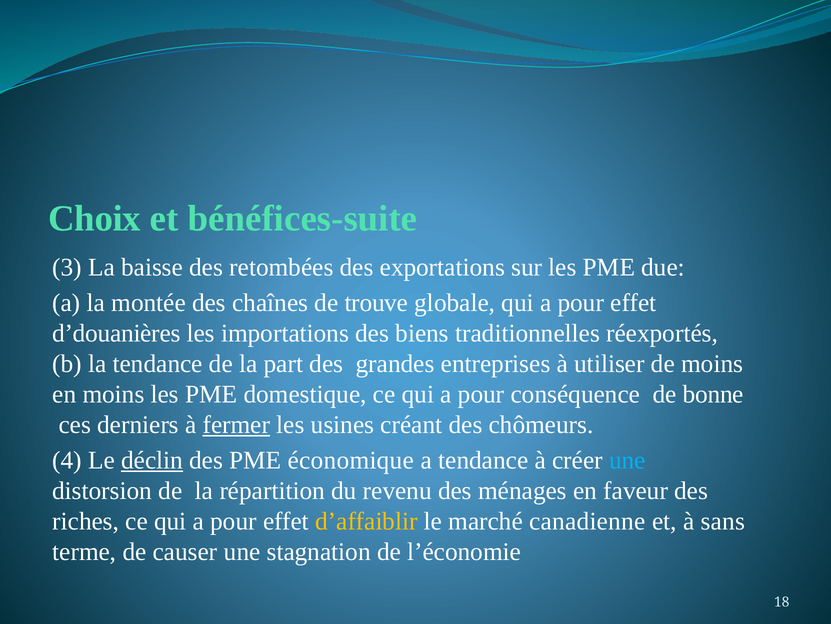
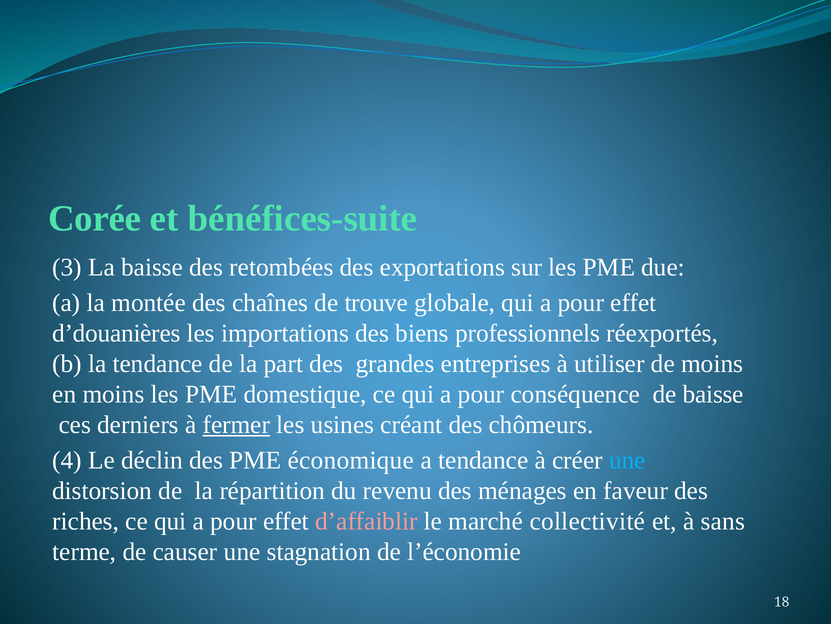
Choix: Choix -> Corée
traditionnelles: traditionnelles -> professionnels
de bonne: bonne -> baisse
déclin underline: present -> none
d’affaiblir colour: yellow -> pink
canadienne: canadienne -> collectivité
